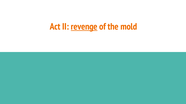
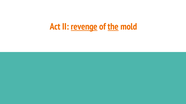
the underline: none -> present
